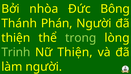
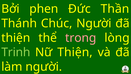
nhòa: nhòa -> phen
Bông: Bông -> Thần
Phán: Phán -> Chúc
trong colour: light green -> pink
